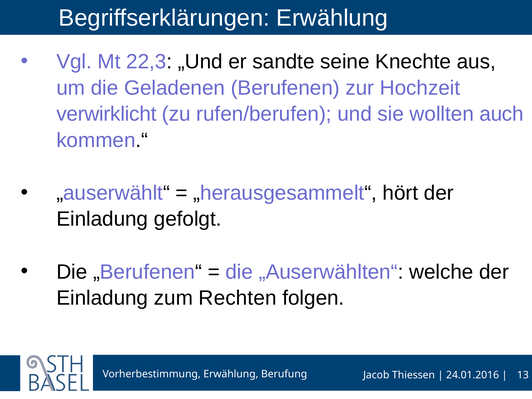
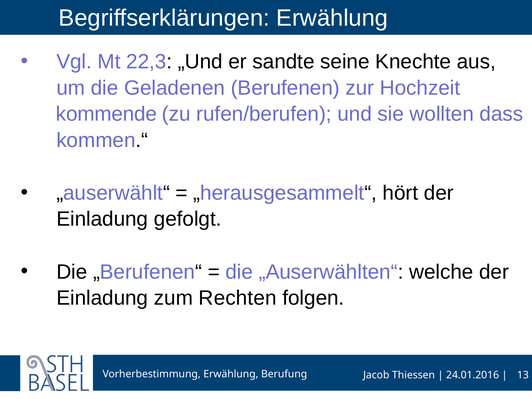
verwirklicht: verwirklicht -> kommende
auch: auch -> dass
